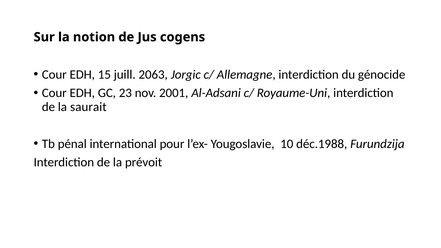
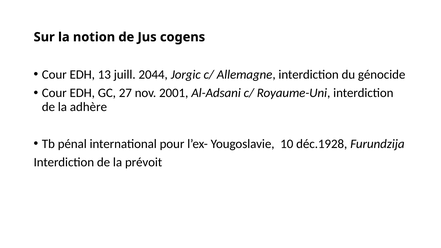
15: 15 -> 13
2063: 2063 -> 2044
23: 23 -> 27
saurait: saurait -> adhère
déc.1988: déc.1988 -> déc.1928
